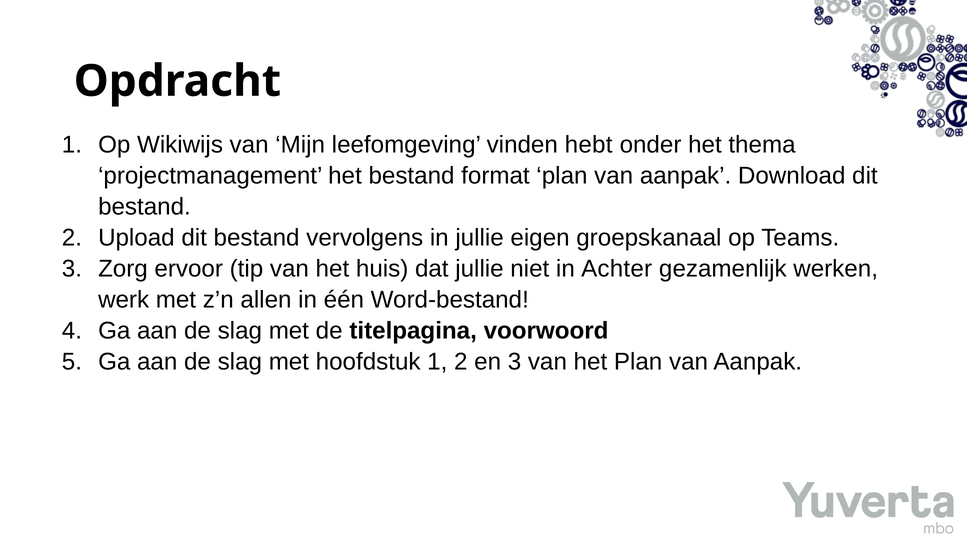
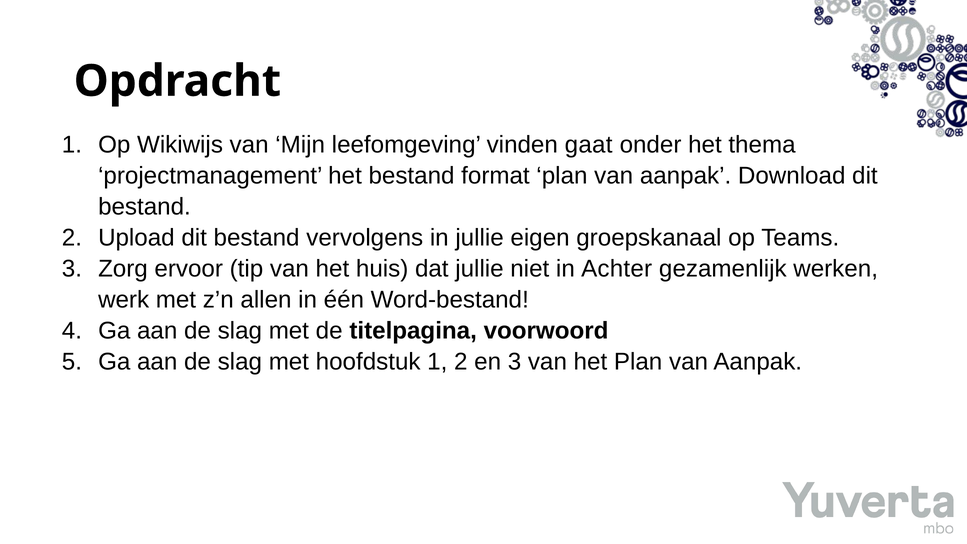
hebt: hebt -> gaat
